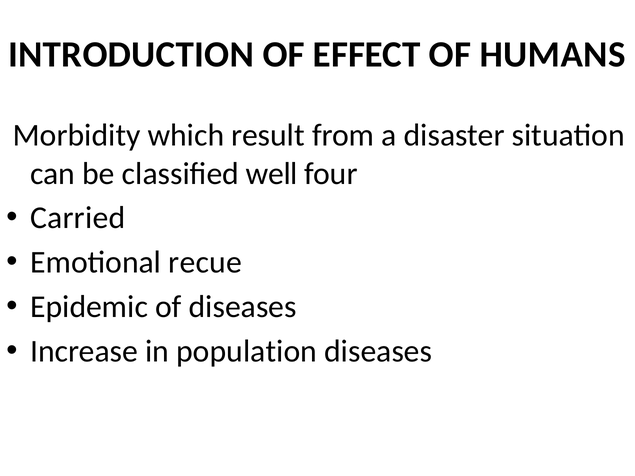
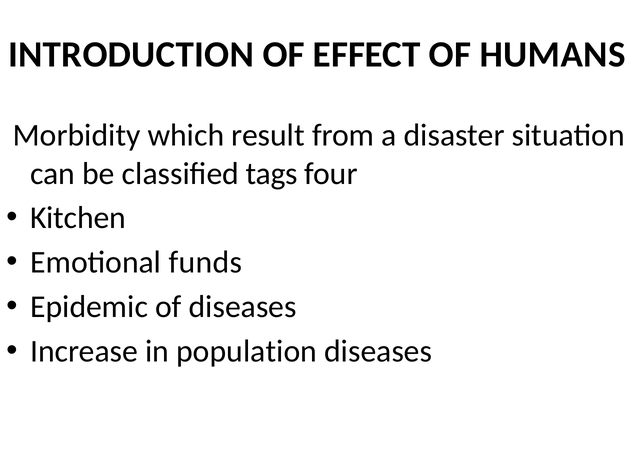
well: well -> tags
Carried: Carried -> Kitchen
recue: recue -> funds
